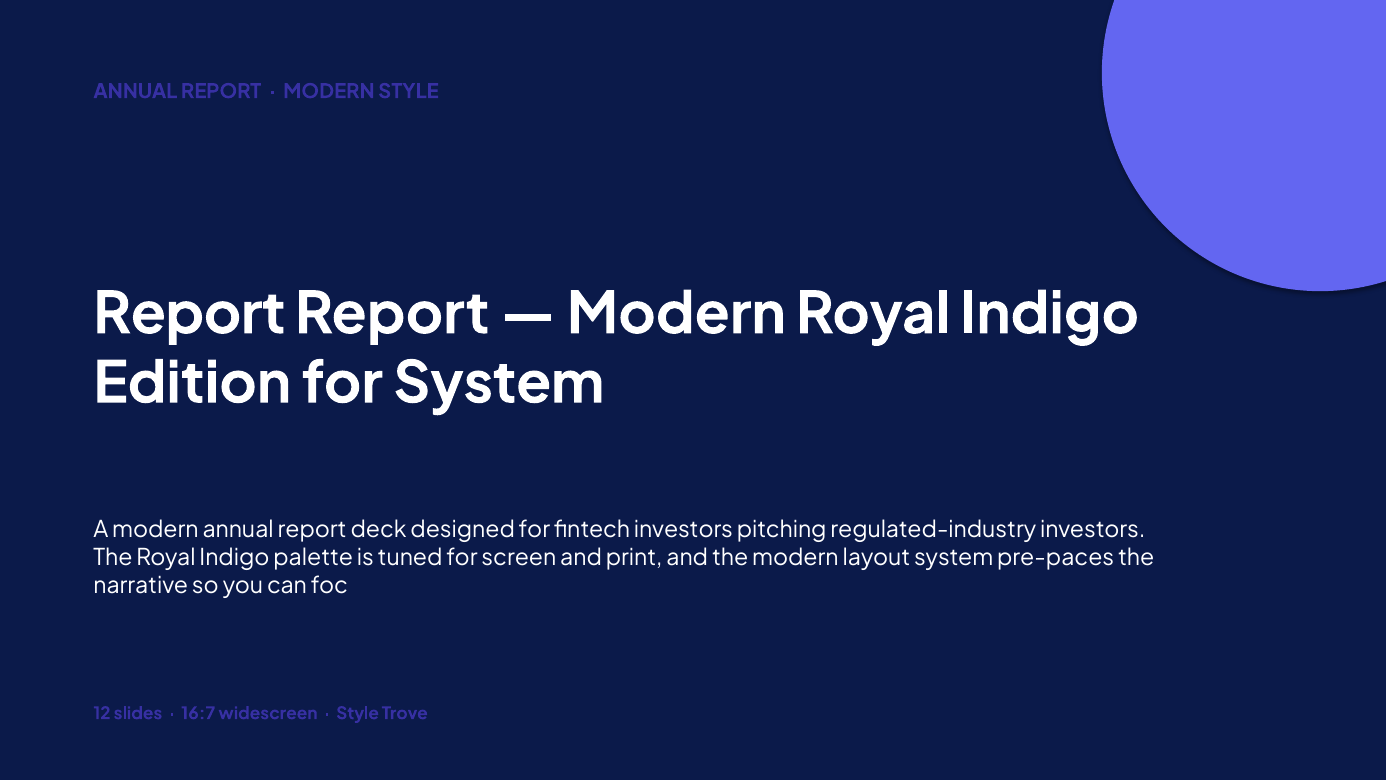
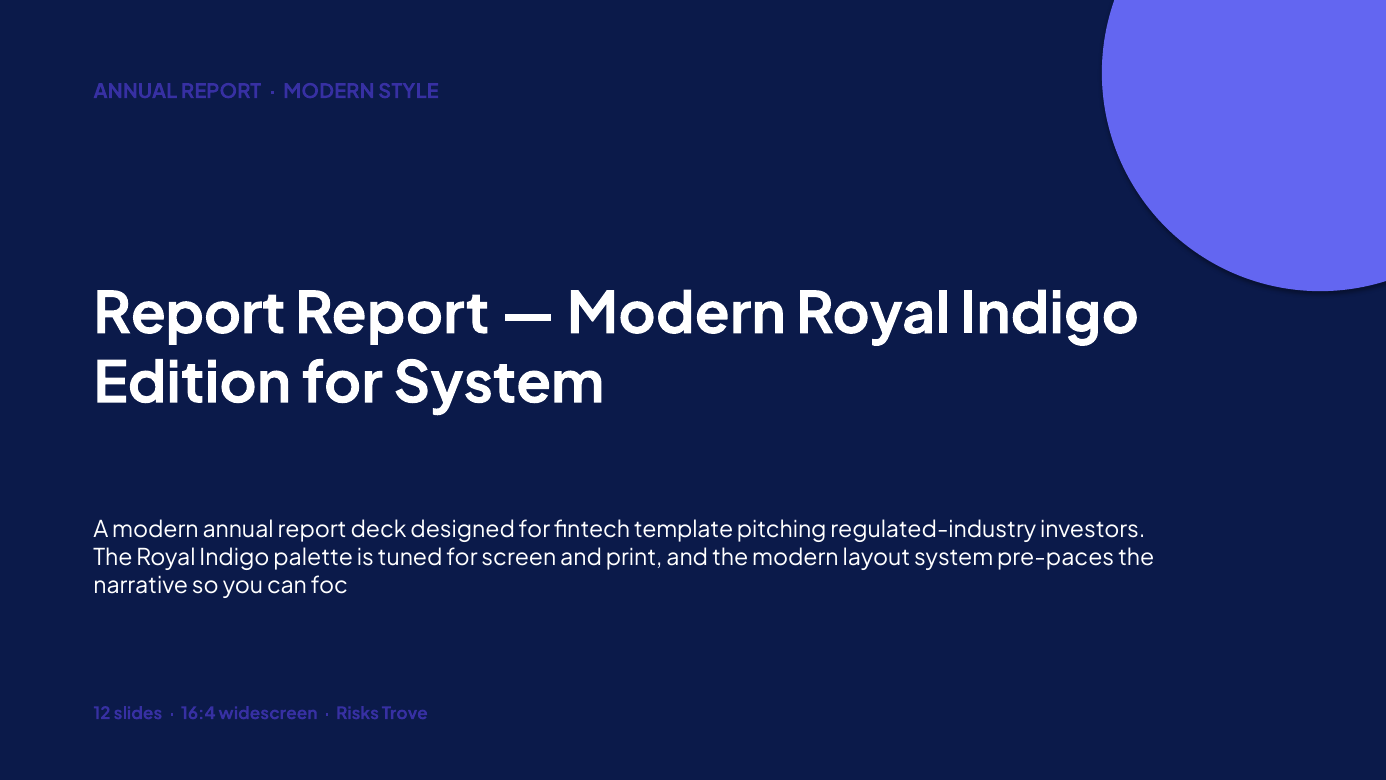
fintech investors: investors -> template
16:7: 16:7 -> 16:4
Style at (358, 713): Style -> Risks
